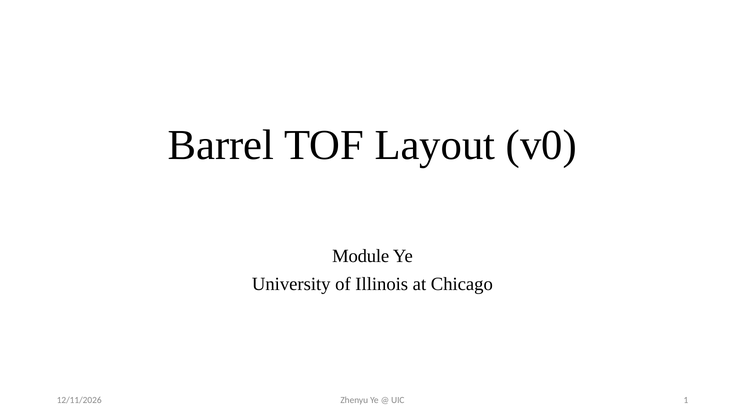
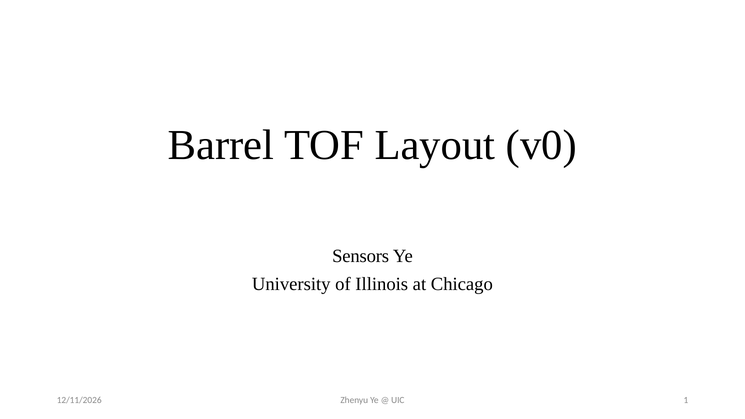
Module: Module -> Sensors
